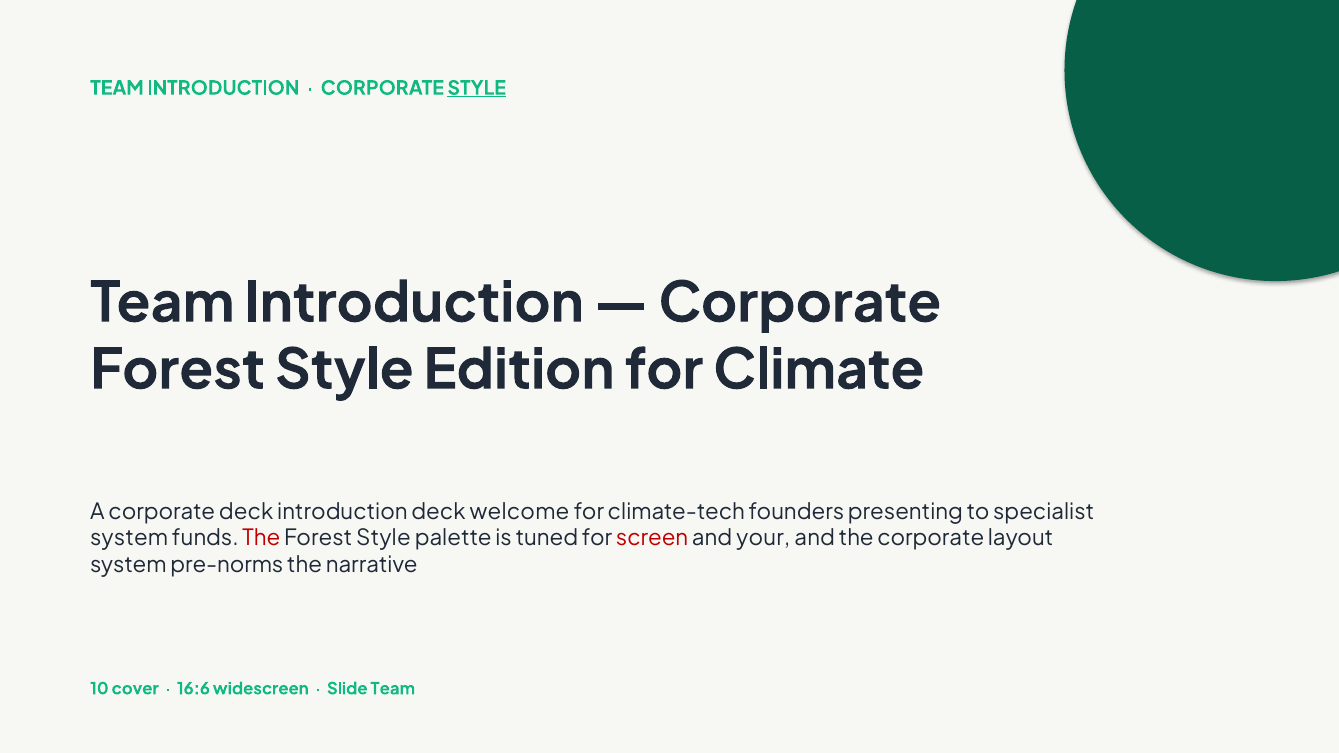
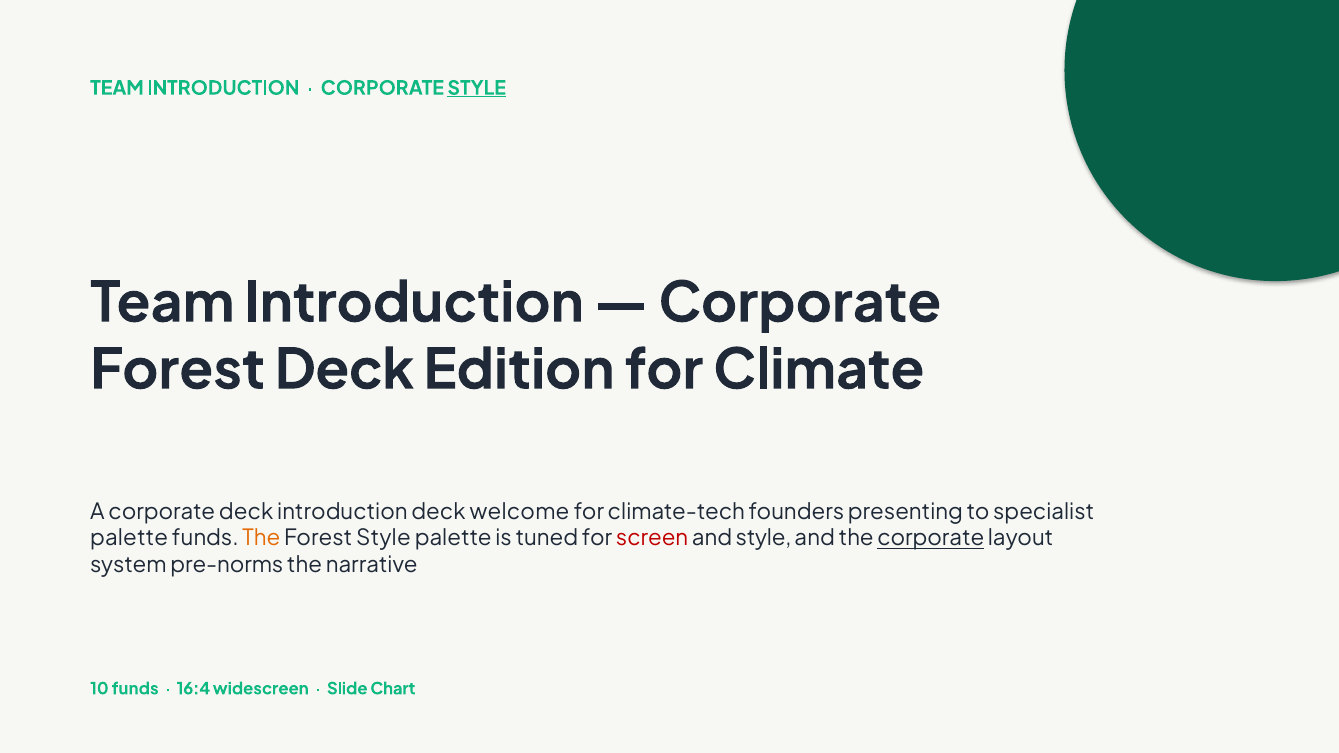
Style at (344, 370): Style -> Deck
system at (129, 539): system -> palette
The at (261, 539) colour: red -> orange
and your: your -> style
corporate at (931, 539) underline: none -> present
10 cover: cover -> funds
16:6: 16:6 -> 16:4
Slide Team: Team -> Chart
